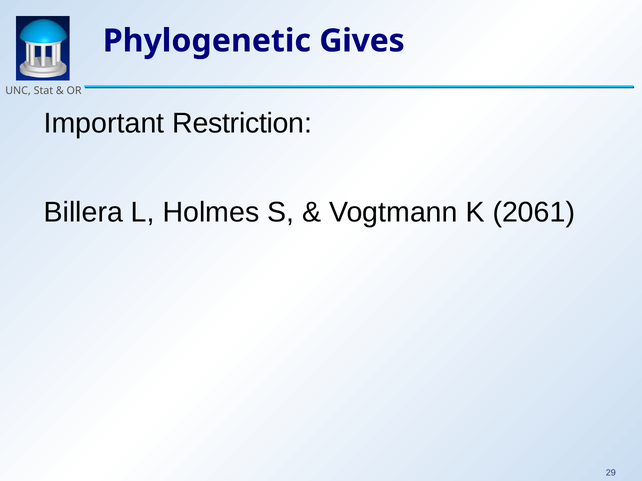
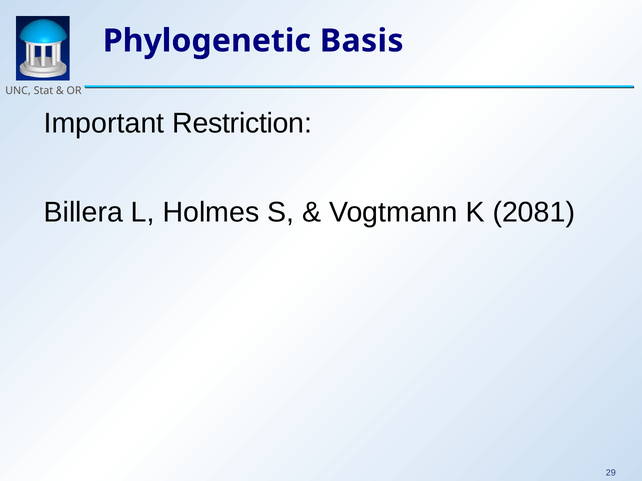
Gives: Gives -> Basis
2061: 2061 -> 2081
